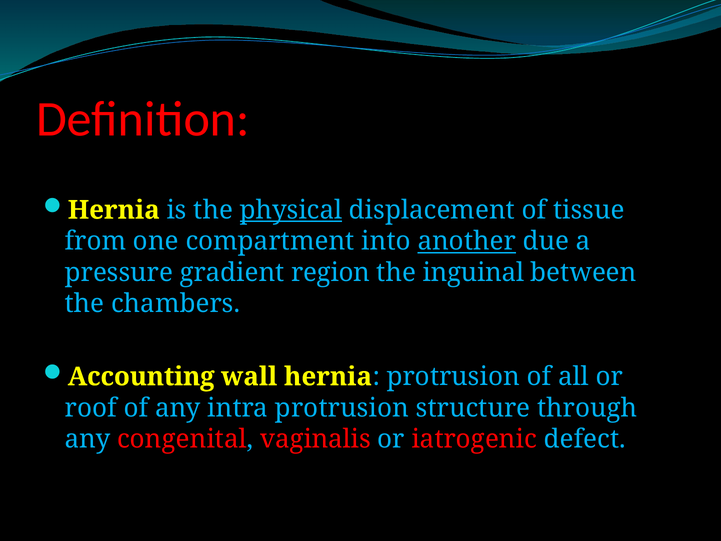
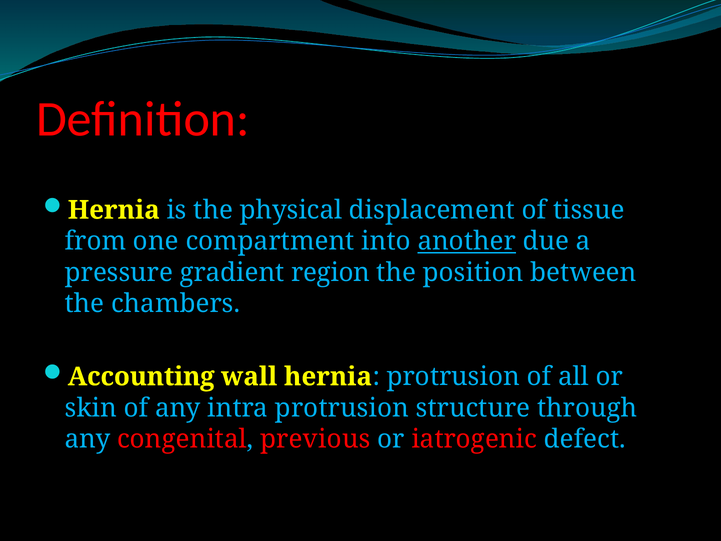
physical underline: present -> none
inguinal: inguinal -> position
roof: roof -> skin
vaginalis: vaginalis -> previous
